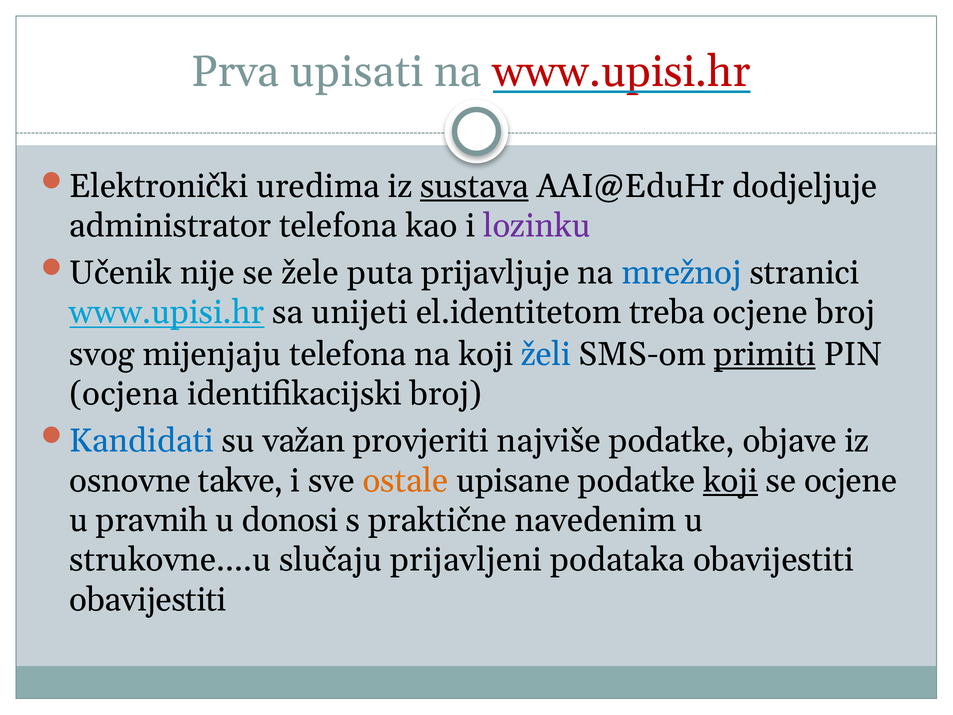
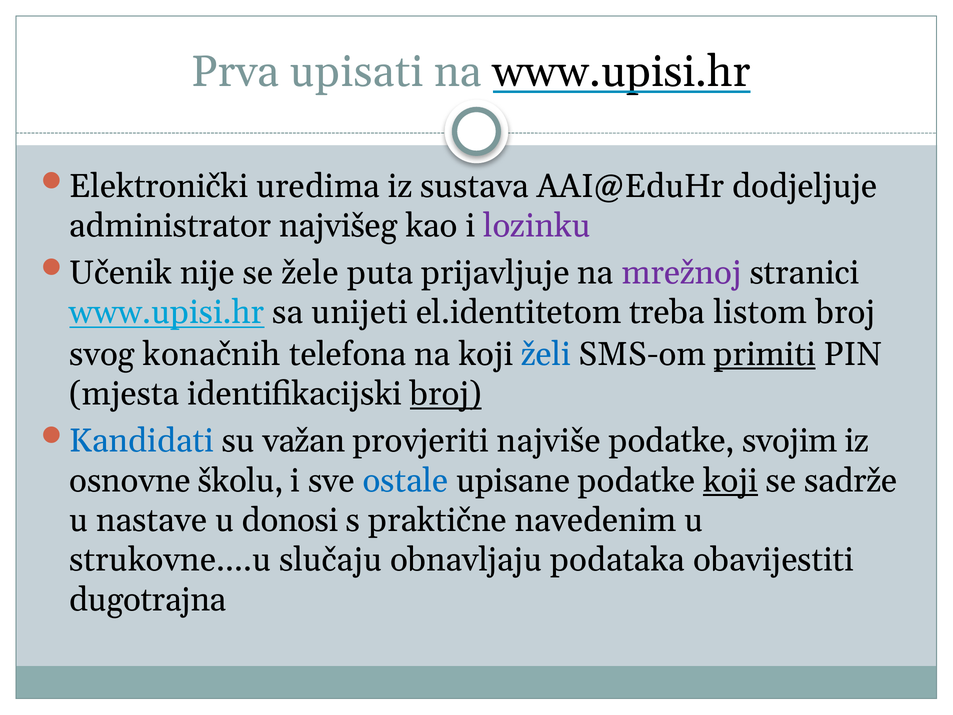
www.upisi.hr at (622, 72) colour: red -> black
sustava underline: present -> none
administrator telefona: telefona -> najvišeg
mrežnoj colour: blue -> purple
treba ocjene: ocjene -> listom
mijenjaju: mijenjaju -> konačnih
ocjena: ocjena -> mjesta
broj at (446, 394) underline: none -> present
objave: objave -> svojim
takve: takve -> školu
ostale colour: orange -> blue
se ocjene: ocjene -> sadrže
pravnih: pravnih -> nastave
prijavljeni: prijavljeni -> obnavljaju
obavijestiti at (148, 600): obavijestiti -> dugotrajna
